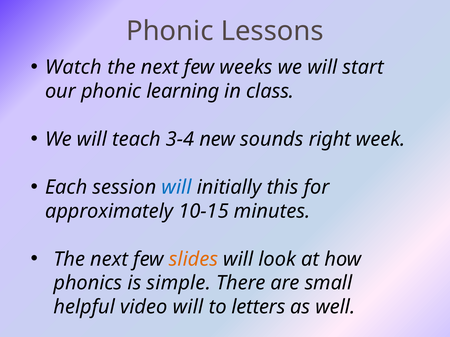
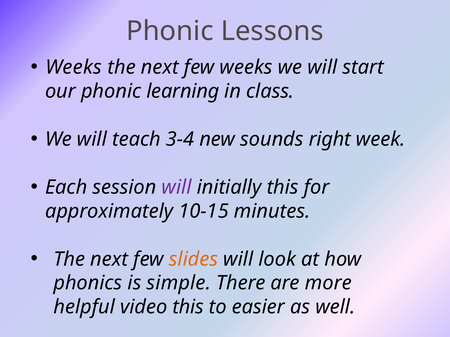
Watch at (74, 67): Watch -> Weeks
will at (177, 187) colour: blue -> purple
small: small -> more
video will: will -> this
letters: letters -> easier
